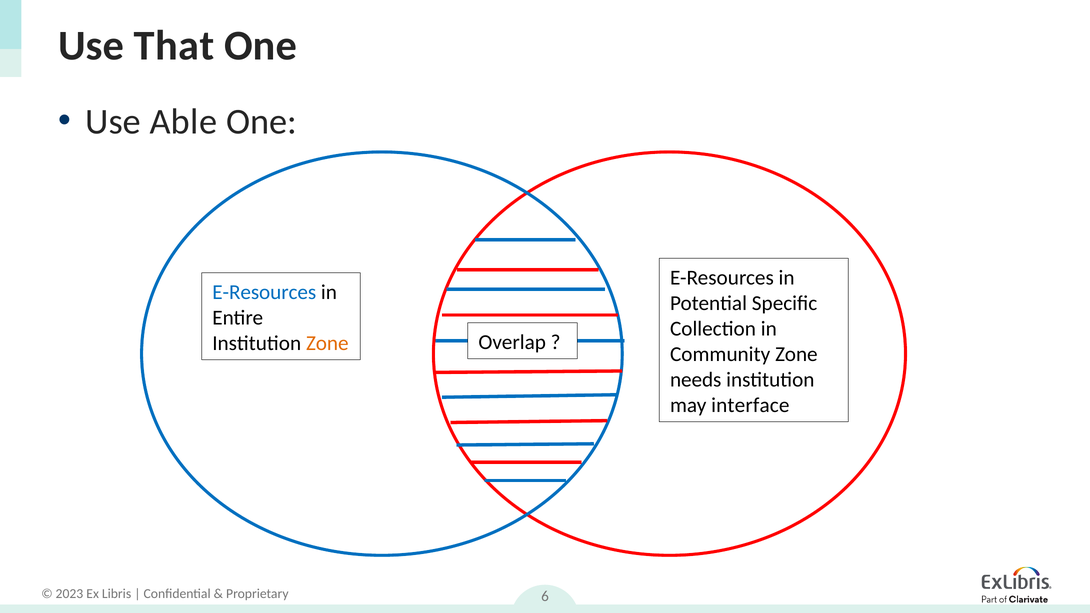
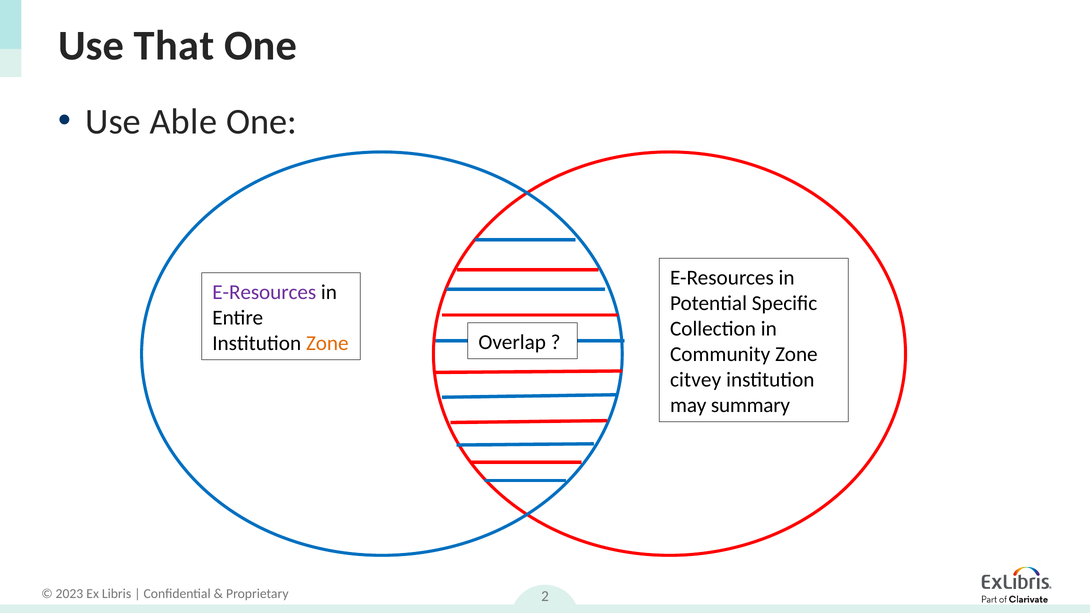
E-Resources at (264, 292) colour: blue -> purple
needs: needs -> citvey
interface: interface -> summary
6: 6 -> 2
